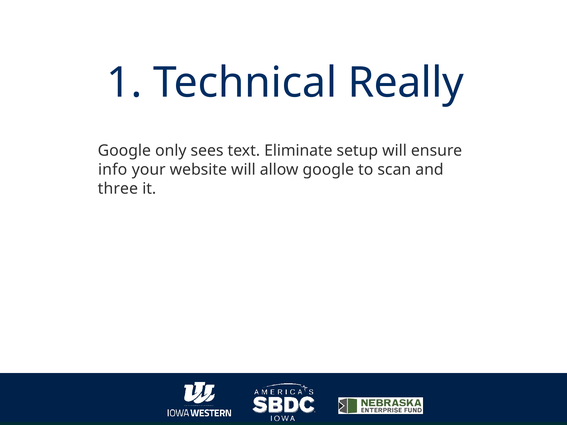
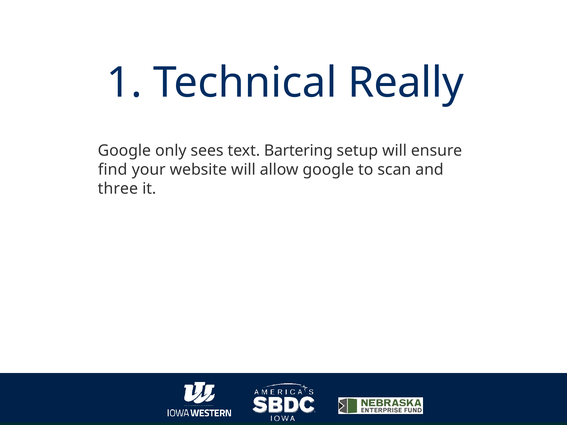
Eliminate: Eliminate -> Bartering
info: info -> find
